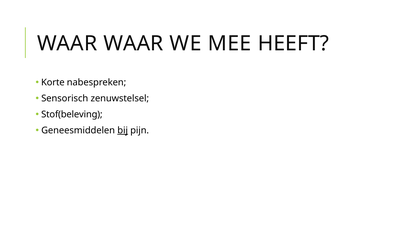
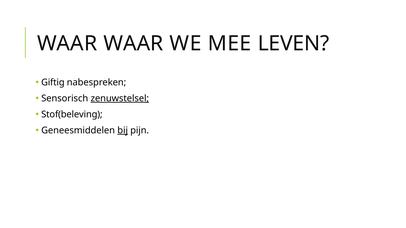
HEEFT: HEEFT -> LEVEN
Korte: Korte -> Giftig
zenuwstelsel underline: none -> present
